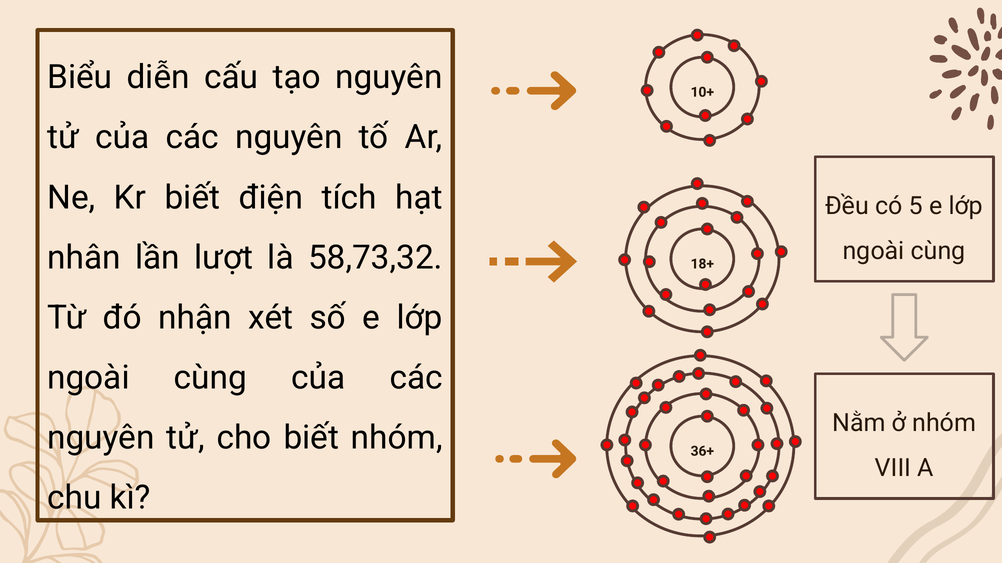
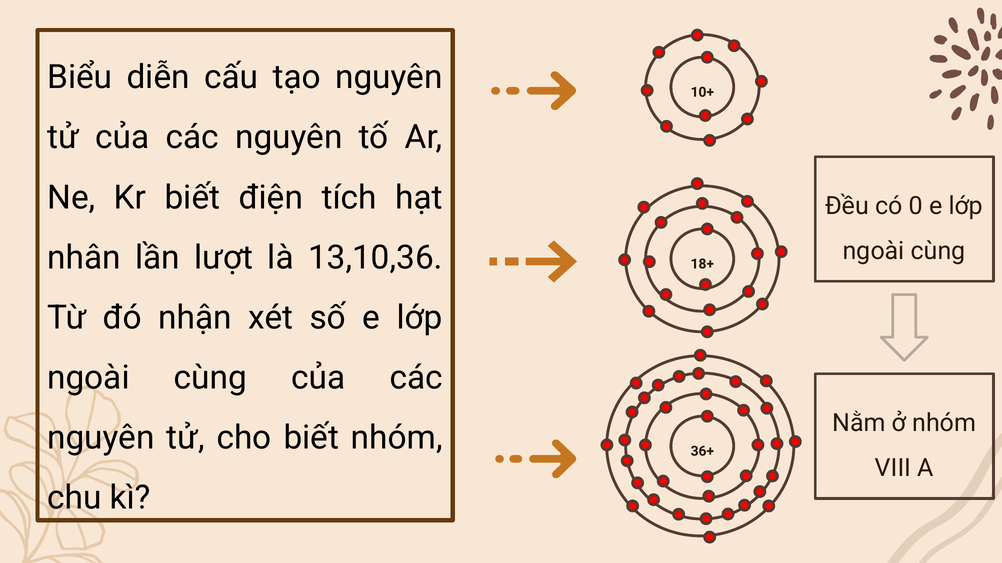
5: 5 -> 0
58,73,32: 58,73,32 -> 13,10,36
